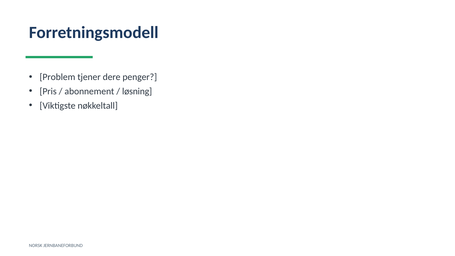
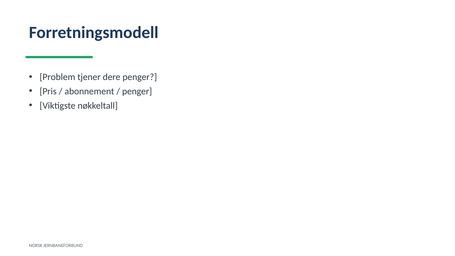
løsning at (137, 91): løsning -> penger
